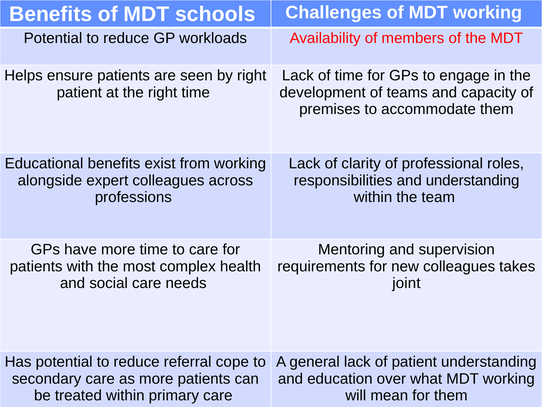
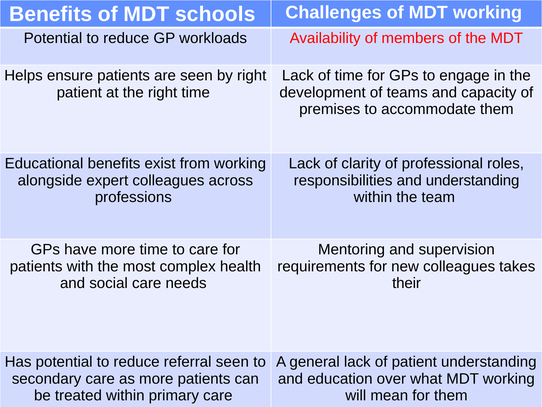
joint: joint -> their
referral cope: cope -> seen
